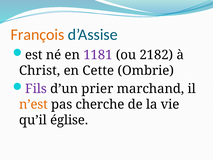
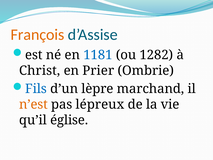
1181 colour: purple -> blue
2182: 2182 -> 1282
Cette: Cette -> Prier
Fils colour: purple -> blue
prier: prier -> lèpre
cherche: cherche -> lépreux
